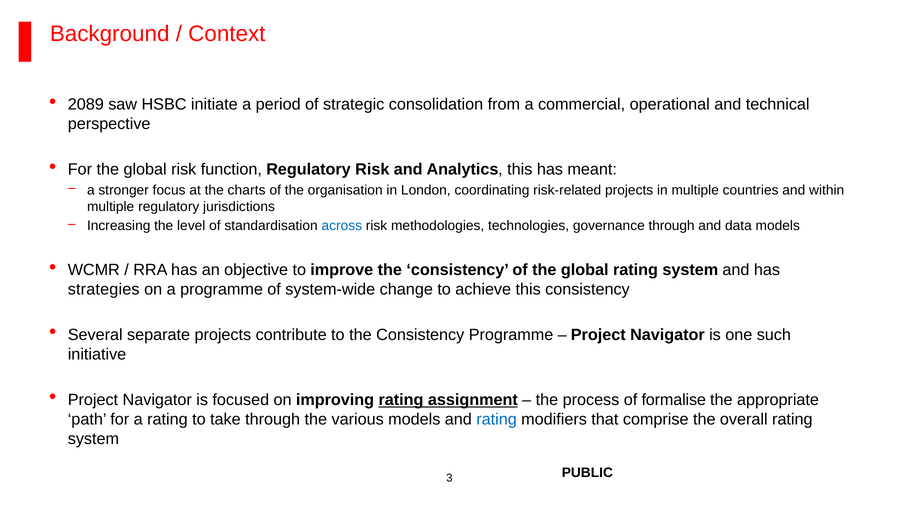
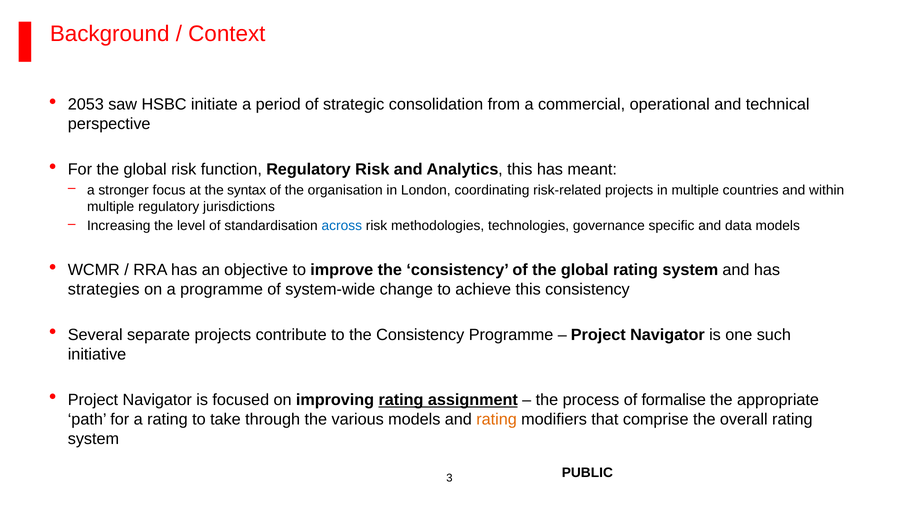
2089: 2089 -> 2053
charts: charts -> syntax
governance through: through -> specific
rating at (497, 419) colour: blue -> orange
